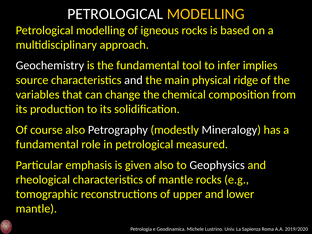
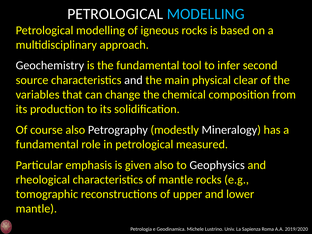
MODELLING at (206, 14) colour: yellow -> light blue
implies: implies -> second
ridge: ridge -> clear
